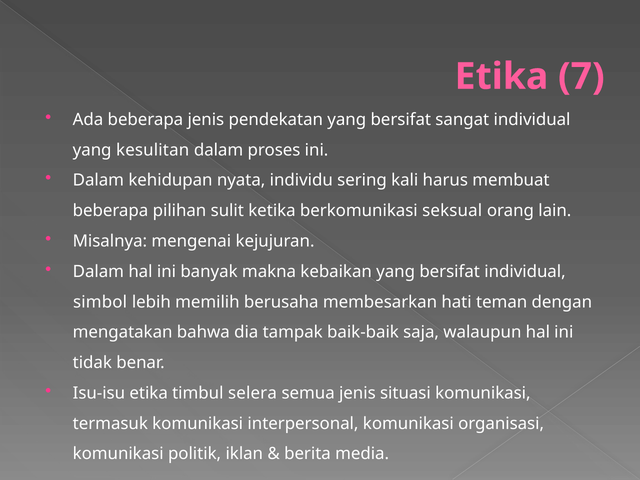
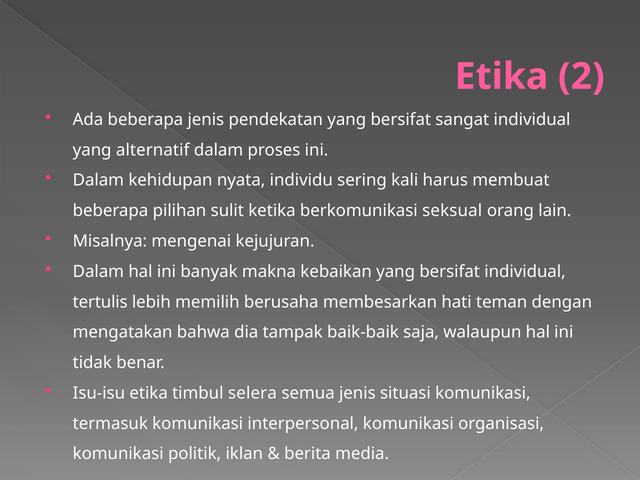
7: 7 -> 2
kesulitan: kesulitan -> alternatif
simbol: simbol -> tertulis
